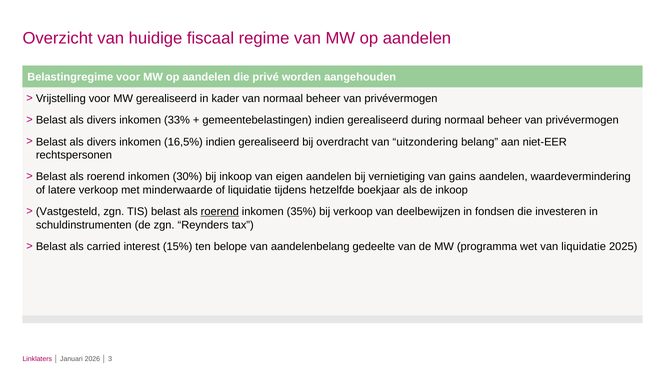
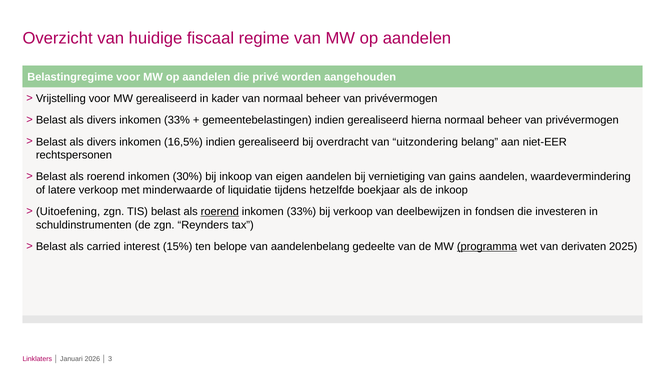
during: during -> hierna
Vastgesteld: Vastgesteld -> Uitoefening
35% at (301, 212): 35% -> 33%
programma underline: none -> present
van liquidatie: liquidatie -> derivaten
